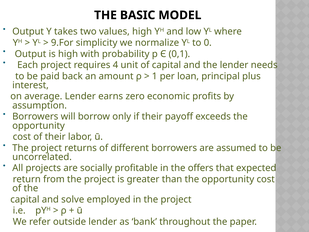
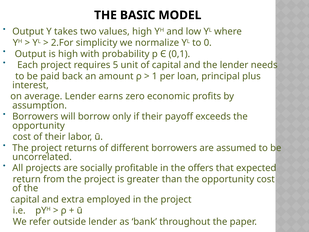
9.For: 9.For -> 2.For
4: 4 -> 5
solve: solve -> extra
